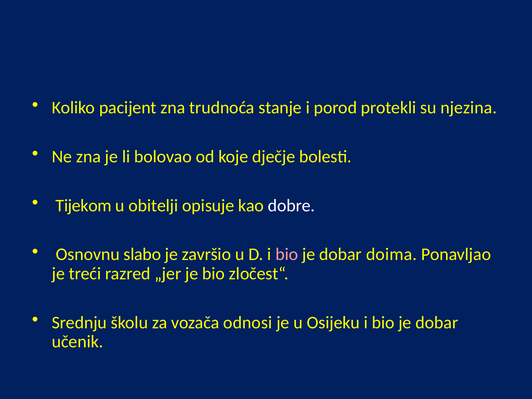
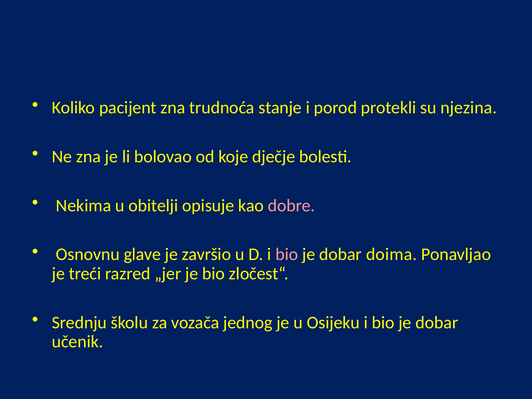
Tijekom: Tijekom -> Nekima
dobre colour: white -> pink
slabo: slabo -> glave
odnosi: odnosi -> jednog
